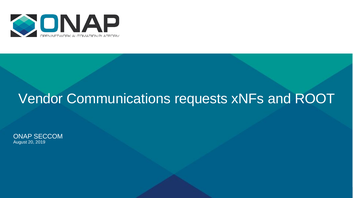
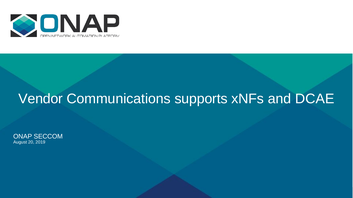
requests: requests -> supports
ROOT: ROOT -> DCAE
